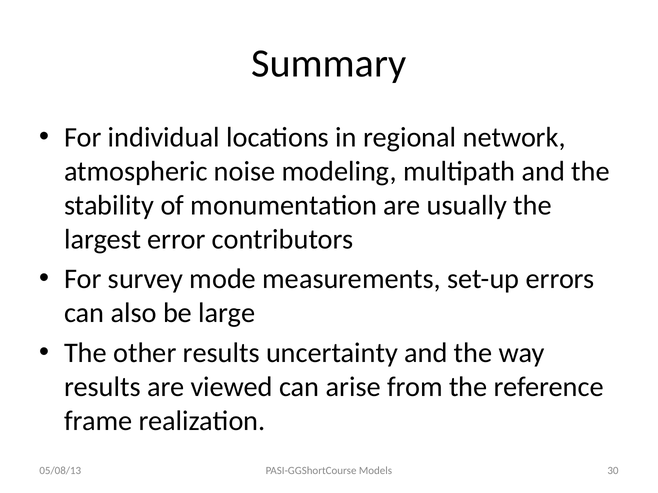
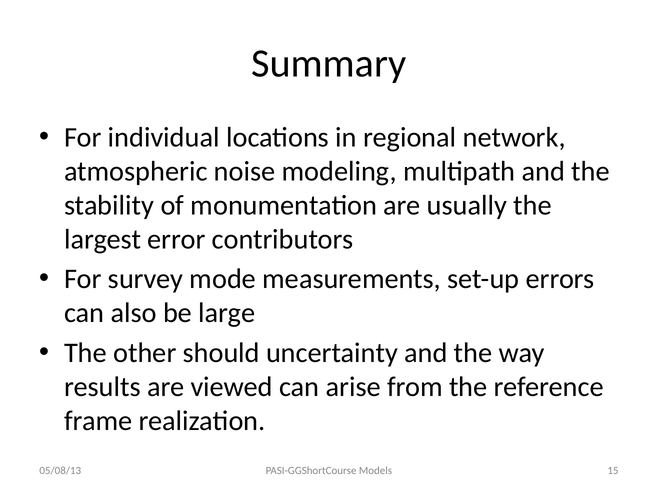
other results: results -> should
30: 30 -> 15
